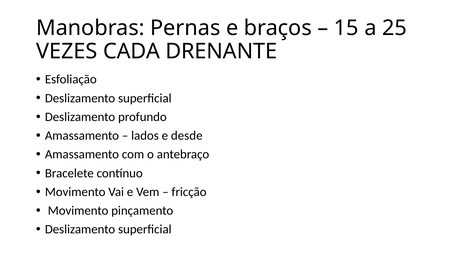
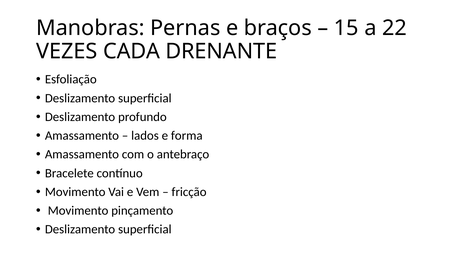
25: 25 -> 22
desde: desde -> forma
